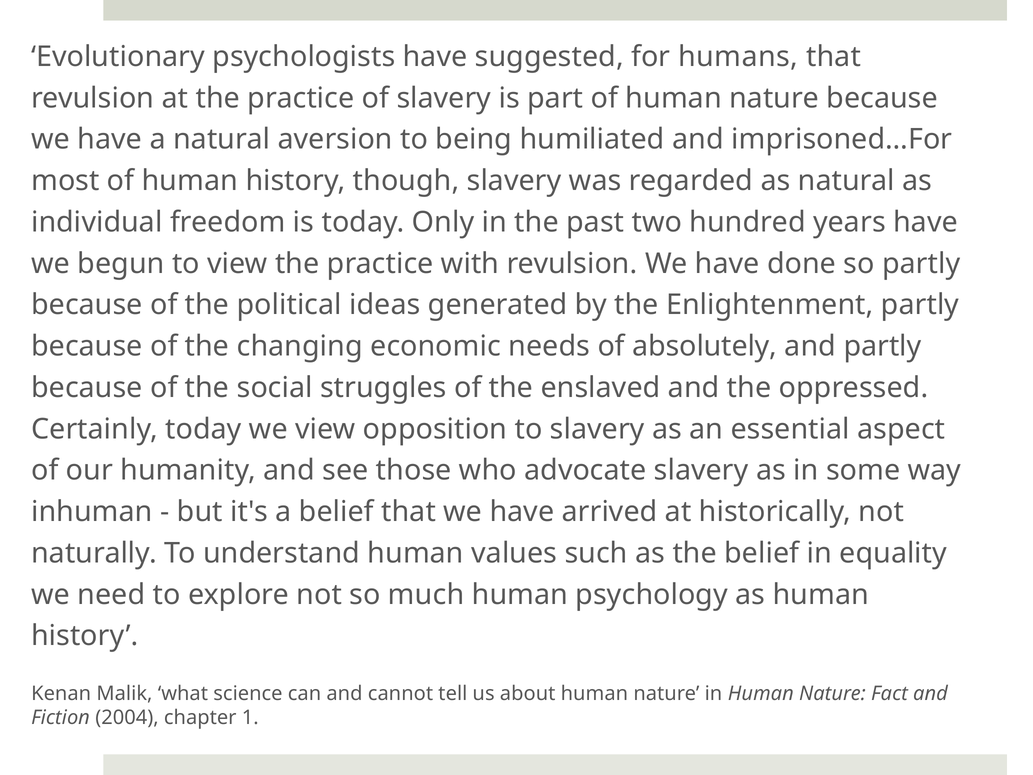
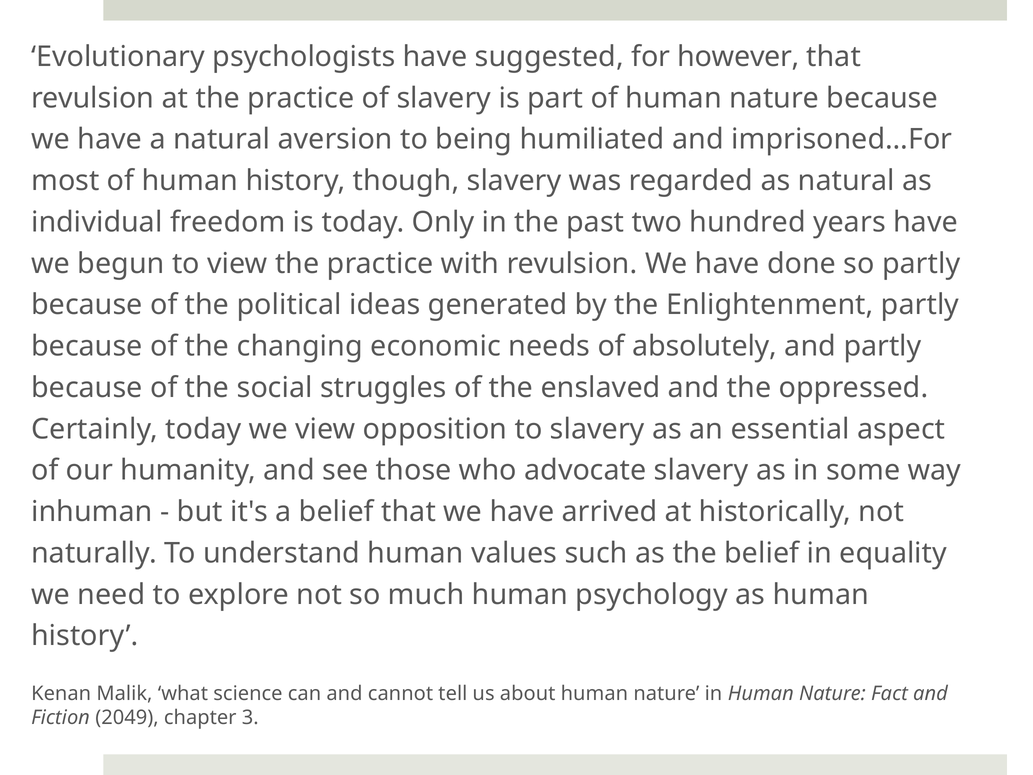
humans: humans -> however
2004: 2004 -> 2049
1: 1 -> 3
